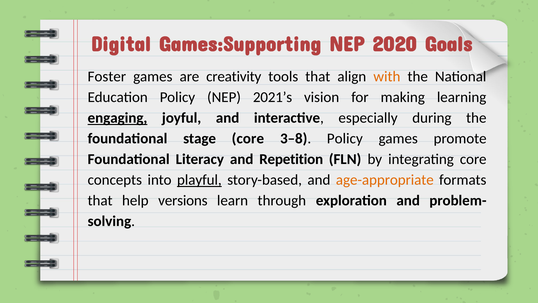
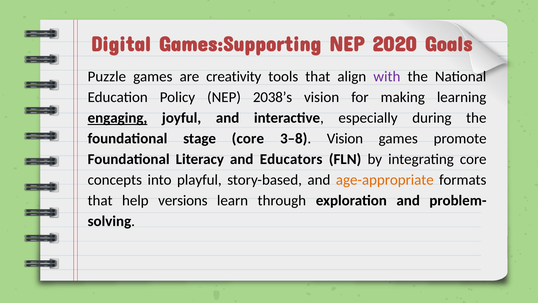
Foster: Foster -> Puzzle
with colour: orange -> purple
2021’s: 2021’s -> 2038’s
3–8 Policy: Policy -> Vision
Repetition: Repetition -> Educators
playful underline: present -> none
